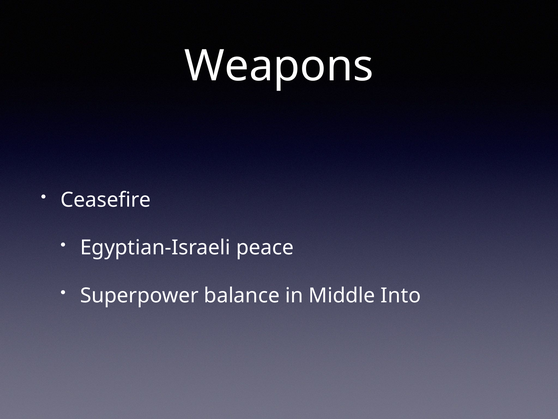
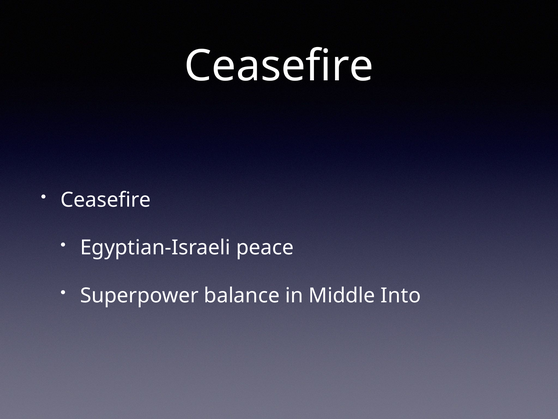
Weapons at (279, 66): Weapons -> Ceasefire
